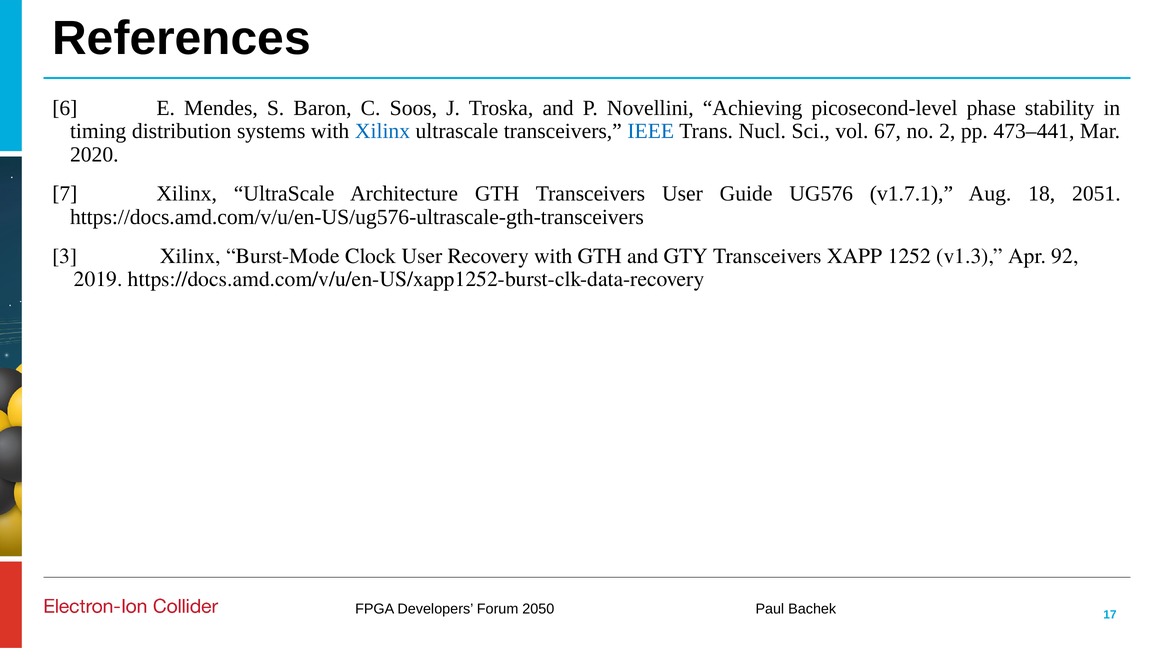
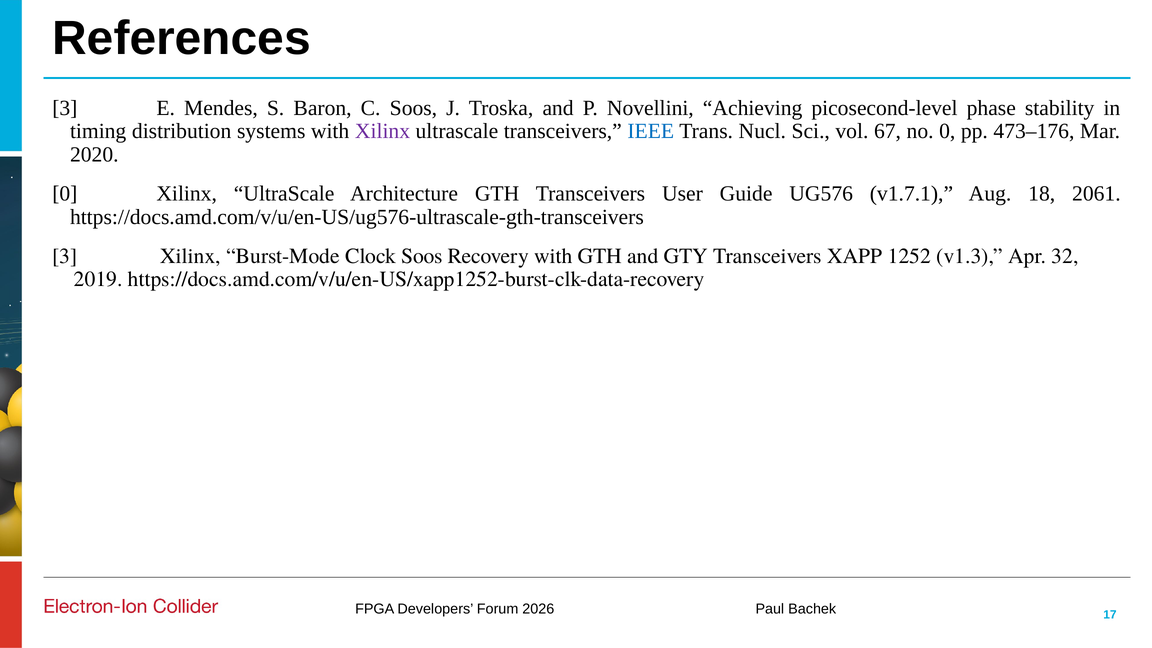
6 at (65, 108): 6 -> 3
Xilinx at (383, 131) colour: blue -> purple
no 2: 2 -> 0
473–441: 473–441 -> 473–176
7 at (65, 194): 7 -> 0
2051: 2051 -> 2061
Clock User: User -> Soos
92: 92 -> 32
2050: 2050 -> 2026
